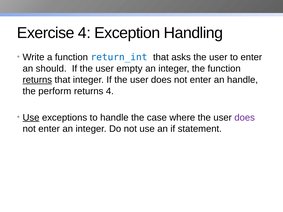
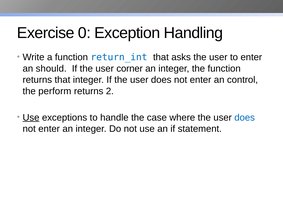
Exercise 4: 4 -> 0
empty: empty -> corner
returns at (37, 80) underline: present -> none
an handle: handle -> control
returns 4: 4 -> 2
does at (245, 118) colour: purple -> blue
